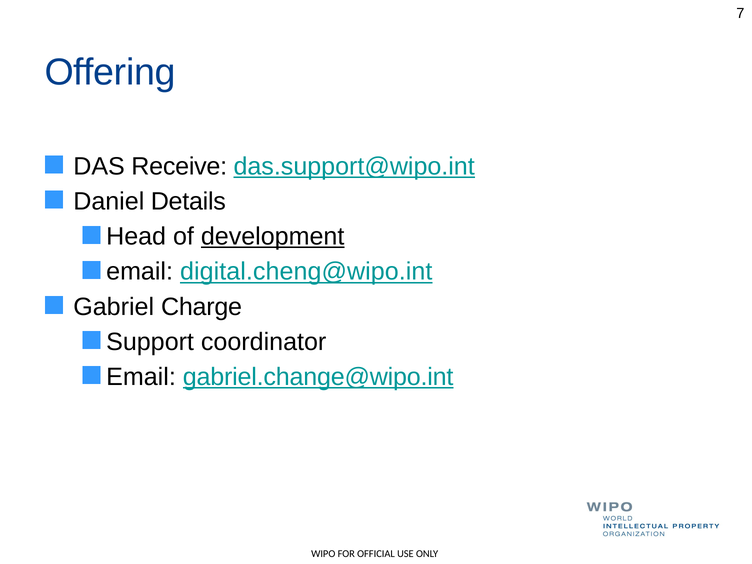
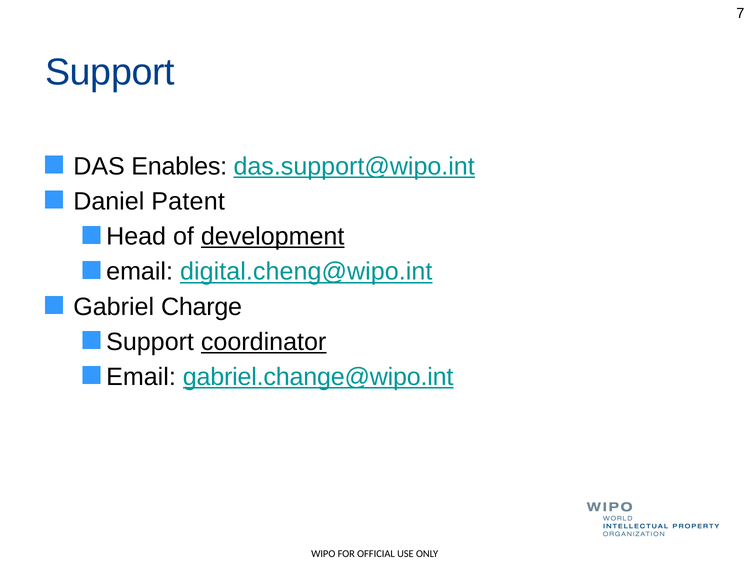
Offering at (110, 72): Offering -> Support
Receive: Receive -> Enables
Details: Details -> Patent
coordinator underline: none -> present
